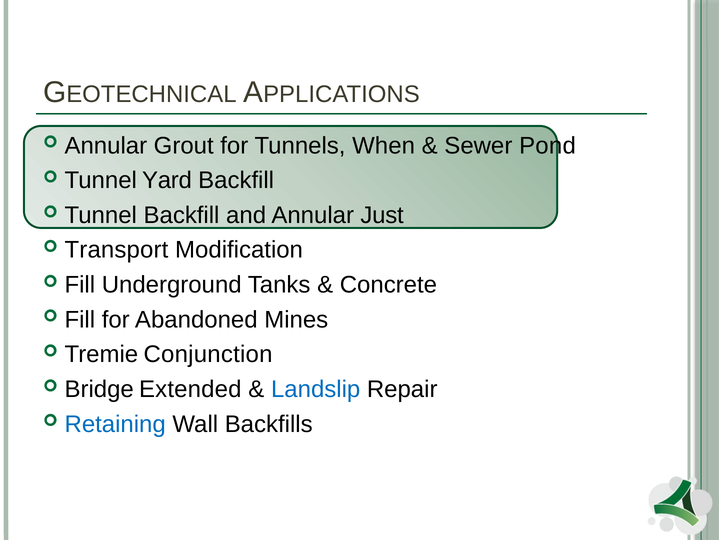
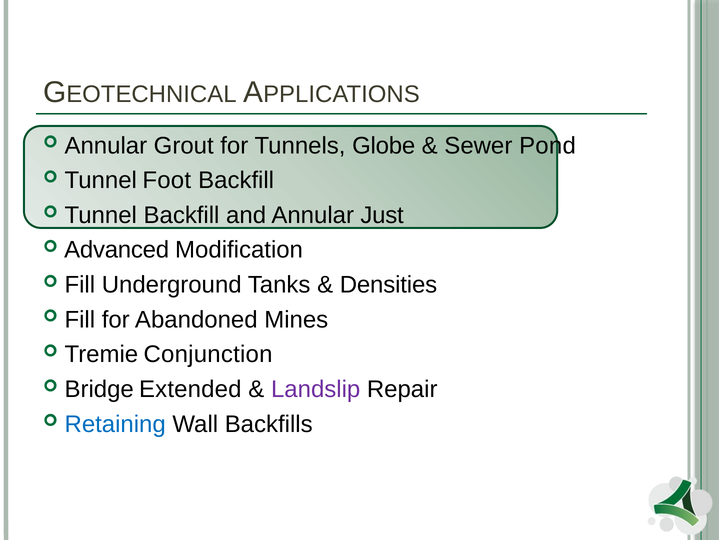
When: When -> Globe
Yard: Yard -> Foot
Transport: Transport -> Advanced
Concrete: Concrete -> Densities
Landslip colour: blue -> purple
